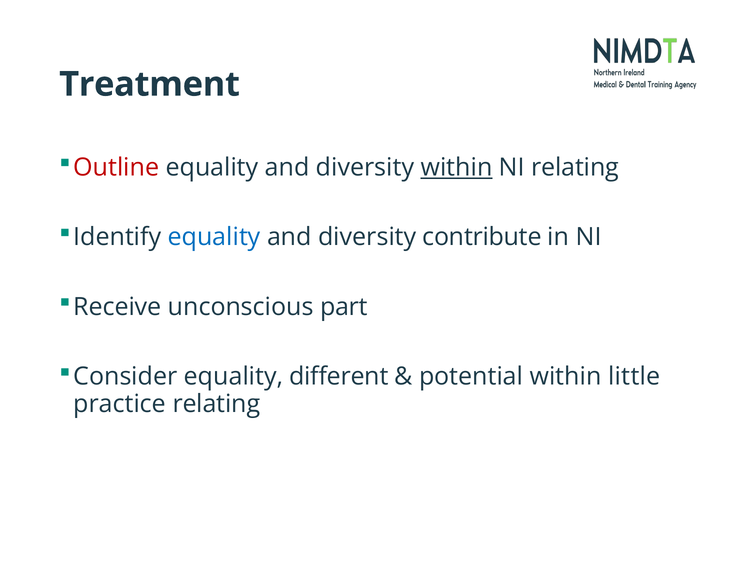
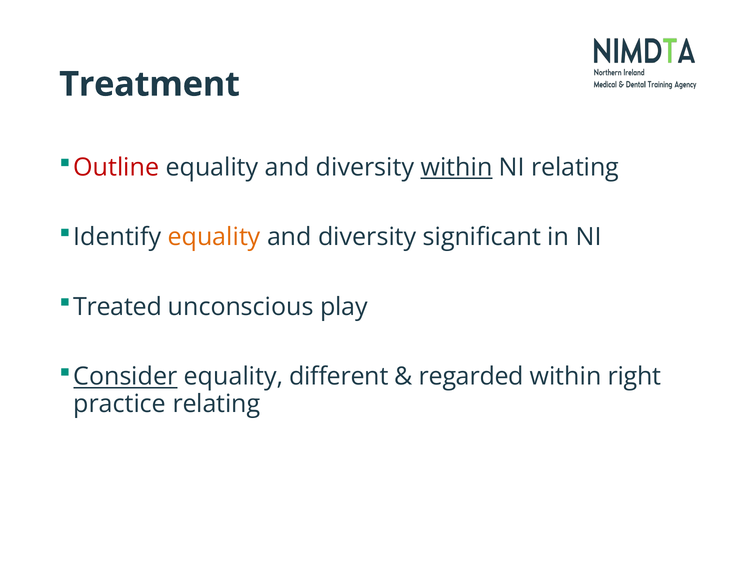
equality at (214, 237) colour: blue -> orange
contribute: contribute -> significant
Receive: Receive -> Treated
part: part -> play
Consider underline: none -> present
potential: potential -> regarded
little: little -> right
